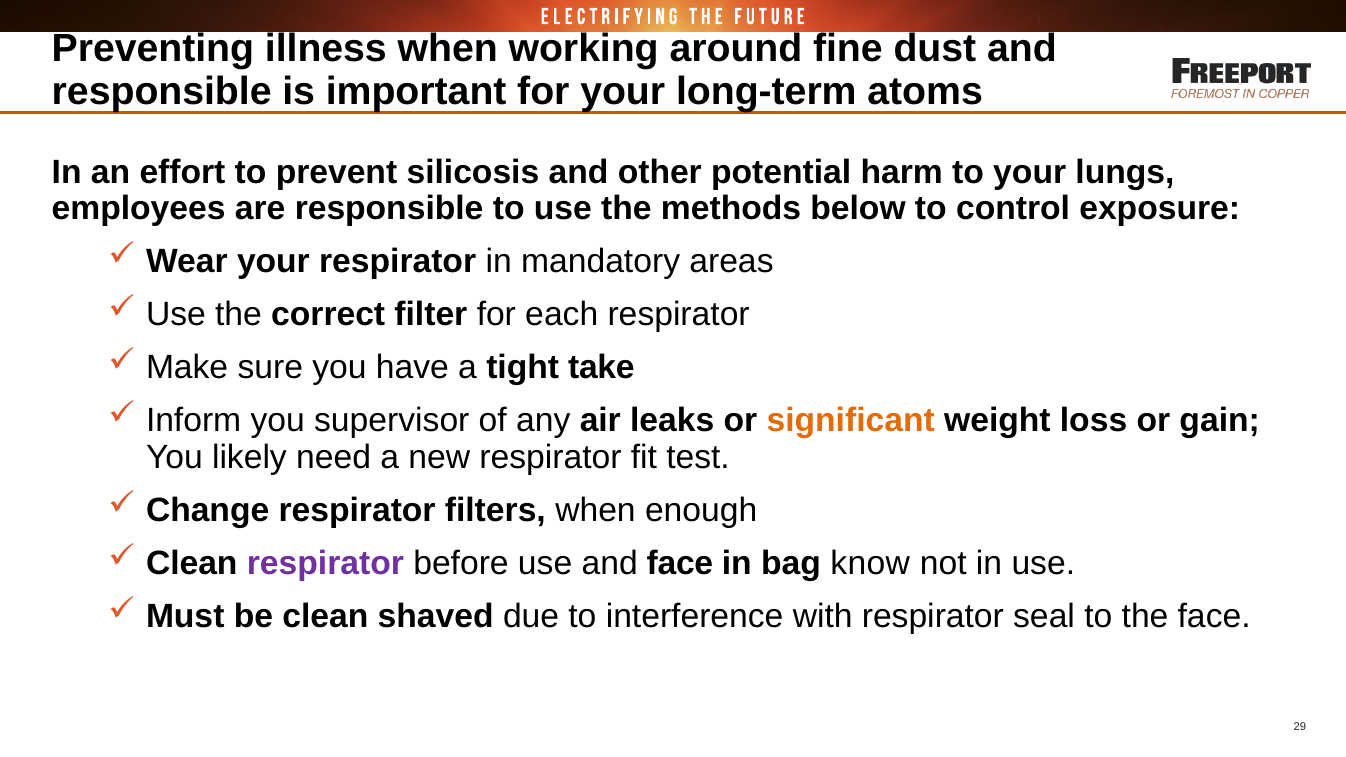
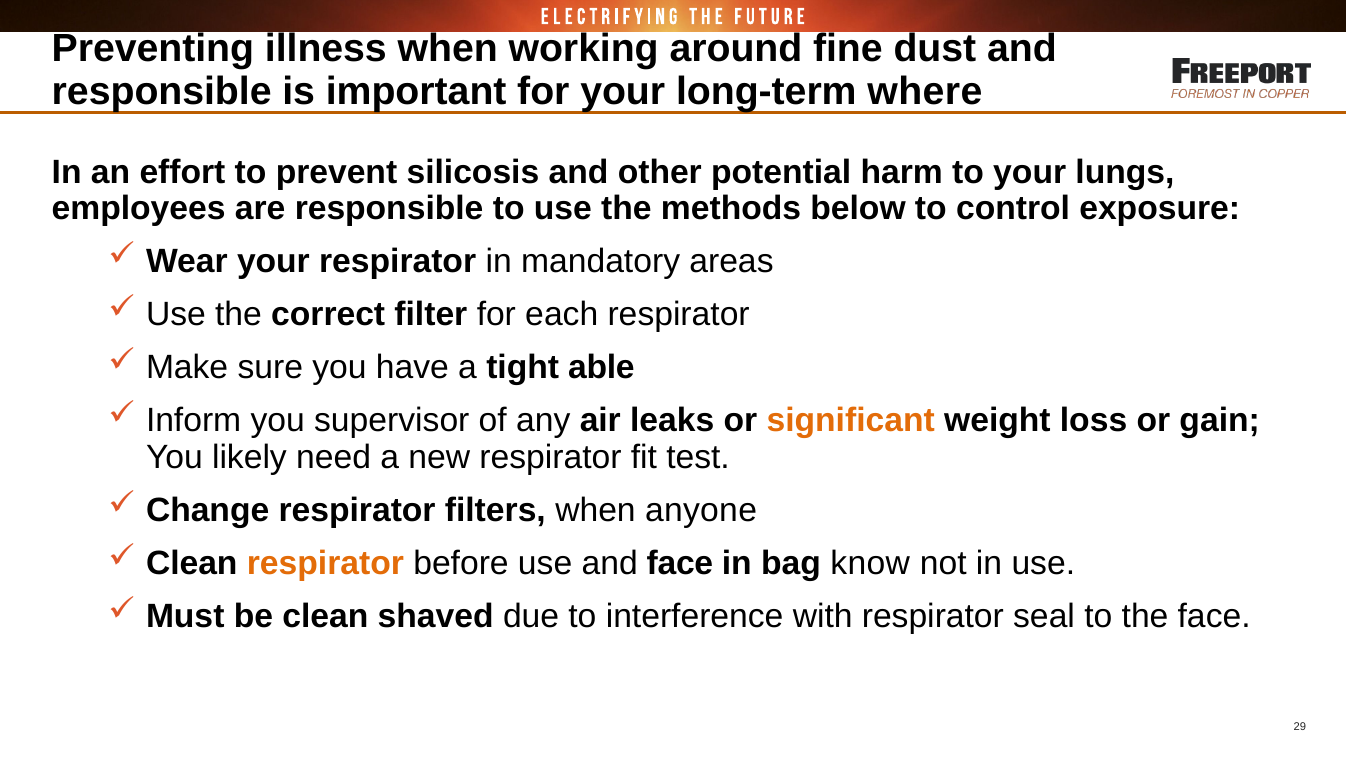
atoms: atoms -> where
take: take -> able
enough: enough -> anyone
respirator at (325, 563) colour: purple -> orange
